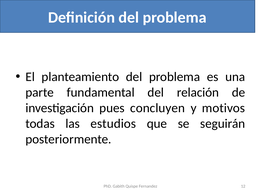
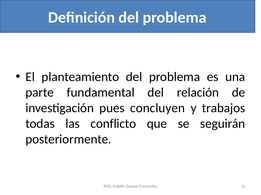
motivos: motivos -> trabajos
estudios: estudios -> conflicto
